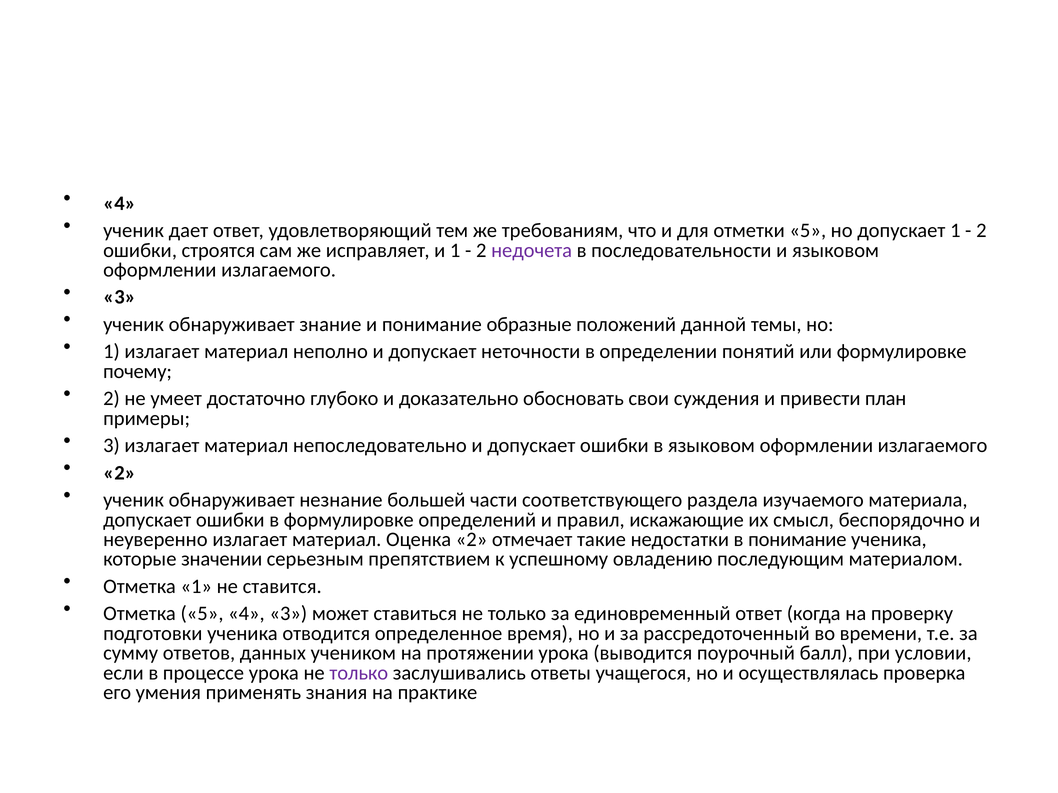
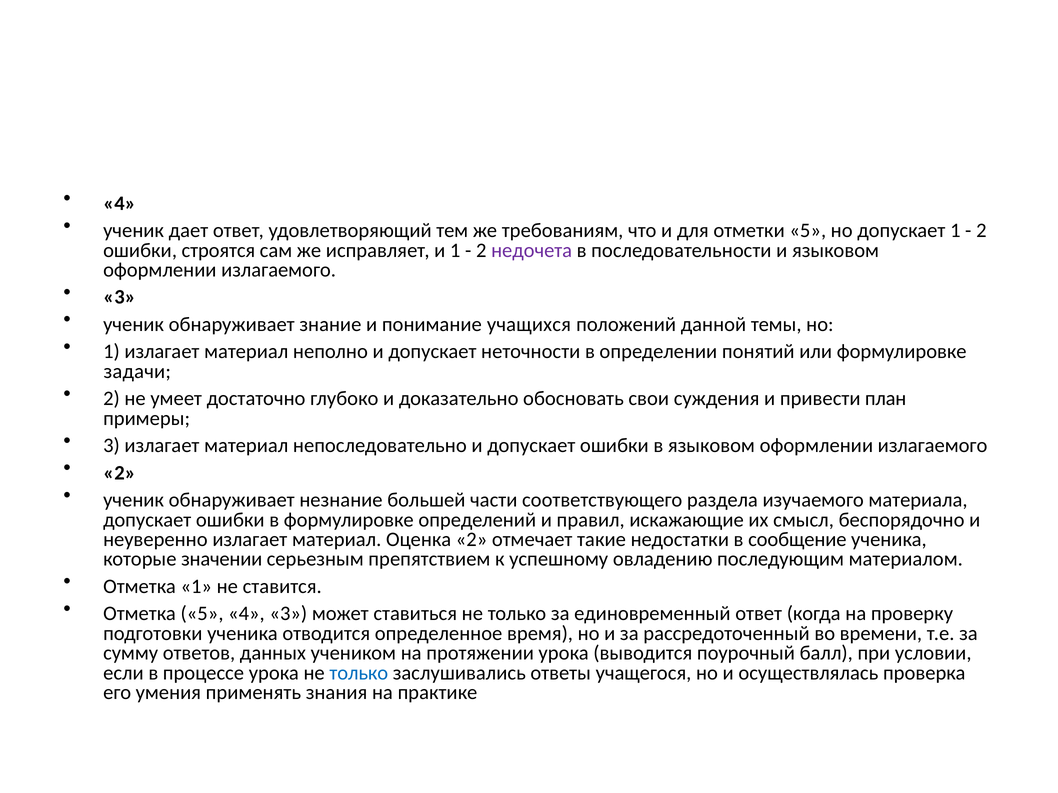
образные: образные -> учащихся
почему: почему -> задачи
в понимание: понимание -> сообщение
только at (359, 673) colour: purple -> blue
